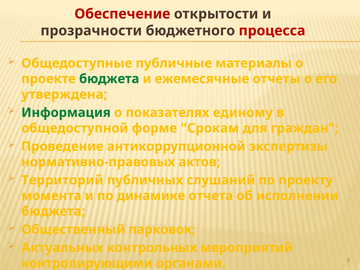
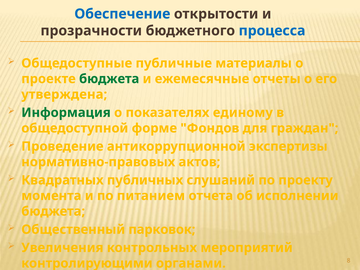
Обеспечение colour: red -> blue
процесса colour: red -> blue
Срокам: Срокам -> Фондов
Территорий: Территорий -> Квадратных
динамике: динамике -> питанием
Актуальных: Актуальных -> Увеличения
